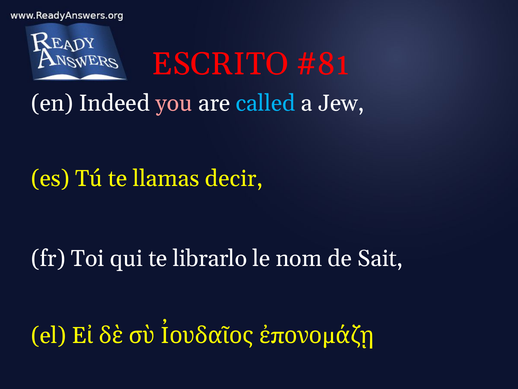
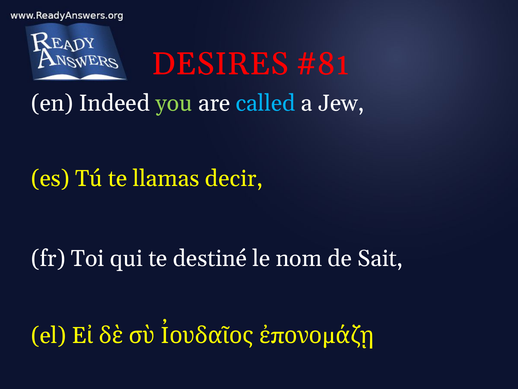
ESCRITO: ESCRITO -> DESIRES
you colour: pink -> light green
librarlo: librarlo -> destiné
